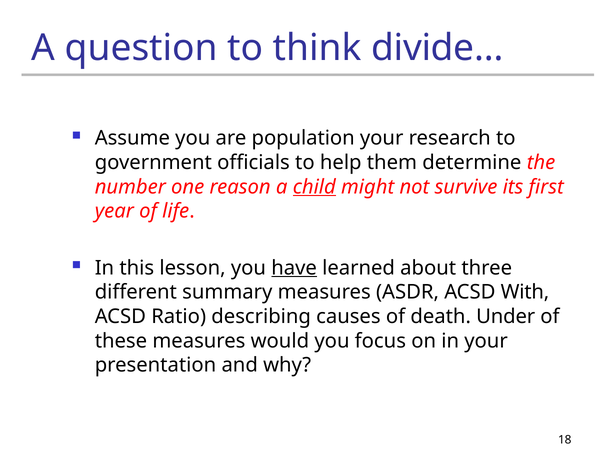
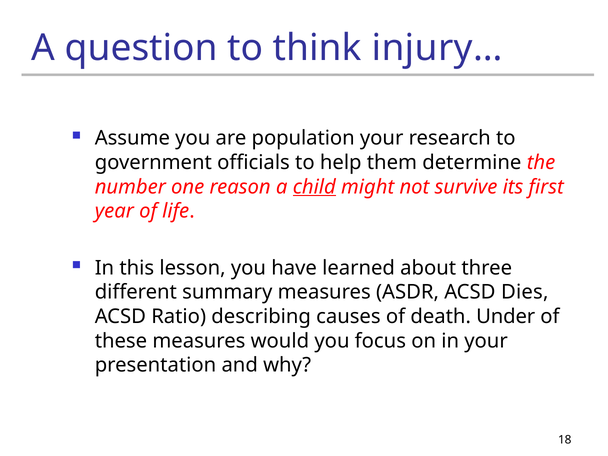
divide…: divide… -> injury…
have underline: present -> none
With: With -> Dies
